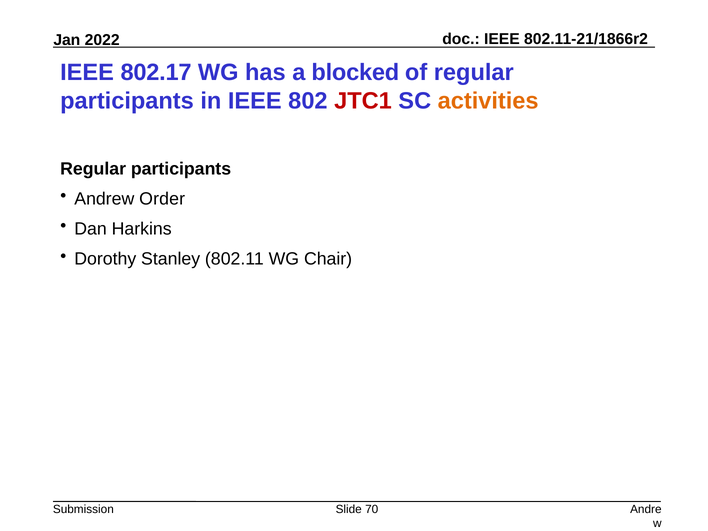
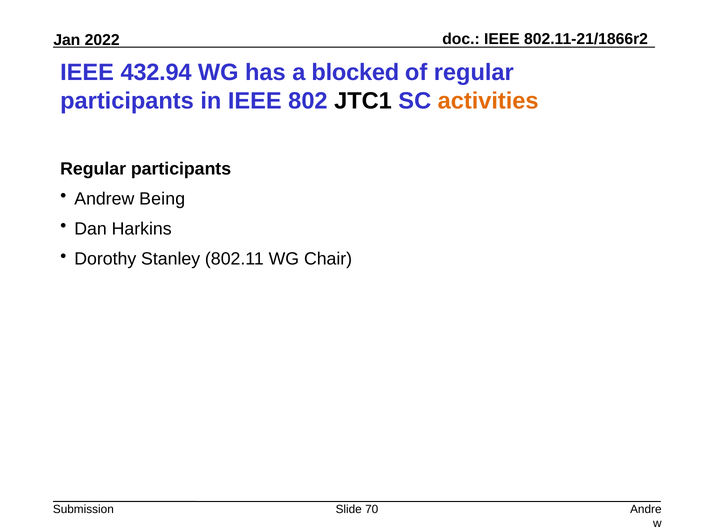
802.17: 802.17 -> 432.94
JTC1 colour: red -> black
Order: Order -> Being
